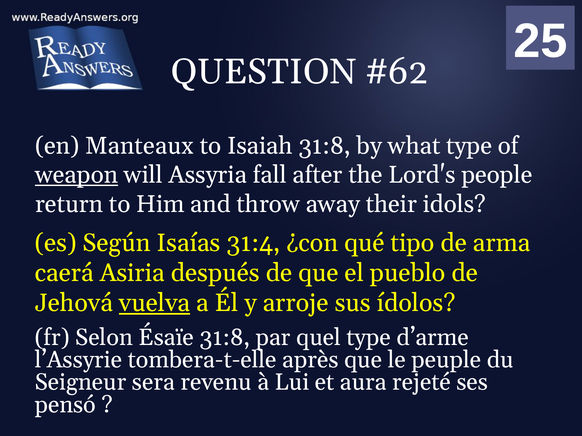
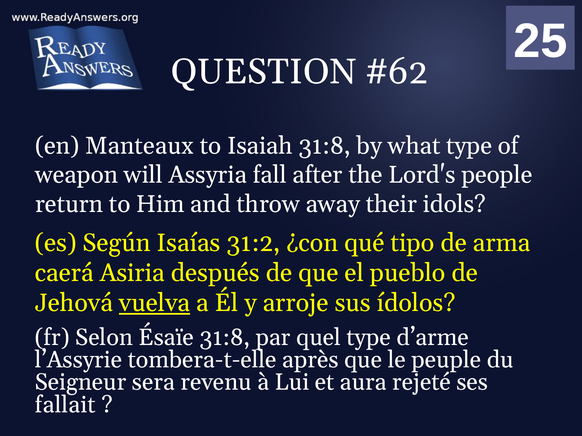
weapon underline: present -> none
31:4: 31:4 -> 31:2
pensó: pensó -> fallait
